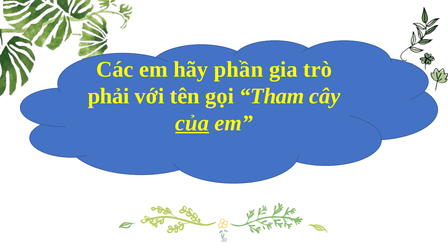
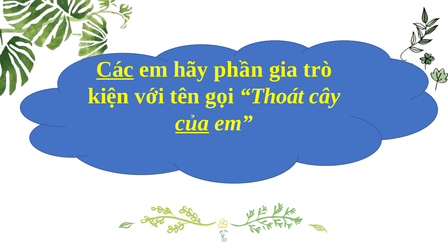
Các underline: none -> present
phải: phải -> kiện
Tham: Tham -> Thoát
